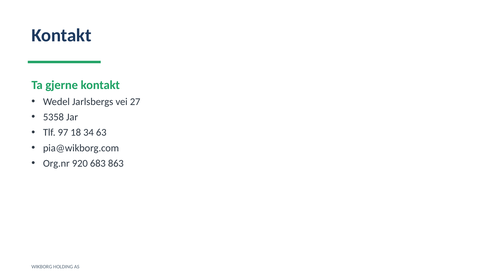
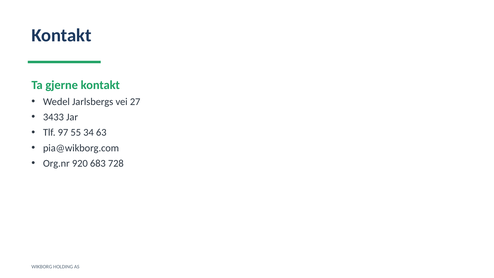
5358: 5358 -> 3433
18: 18 -> 55
863: 863 -> 728
